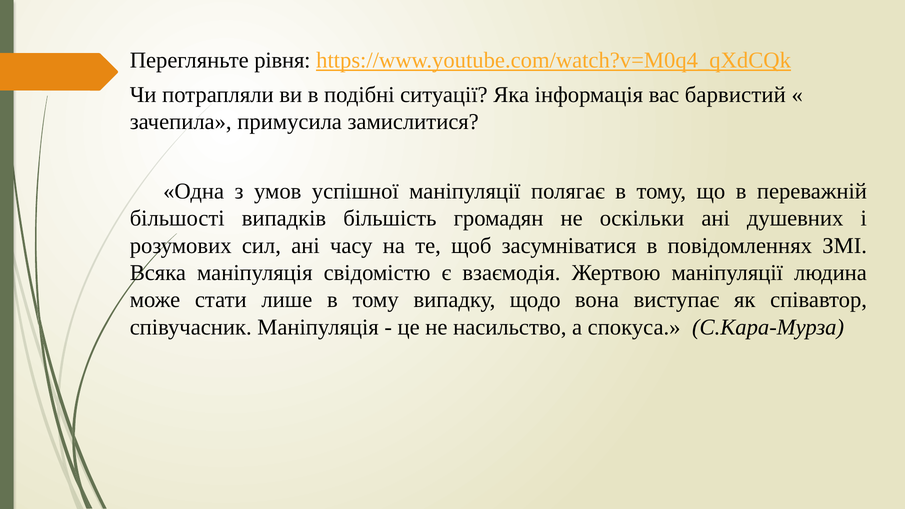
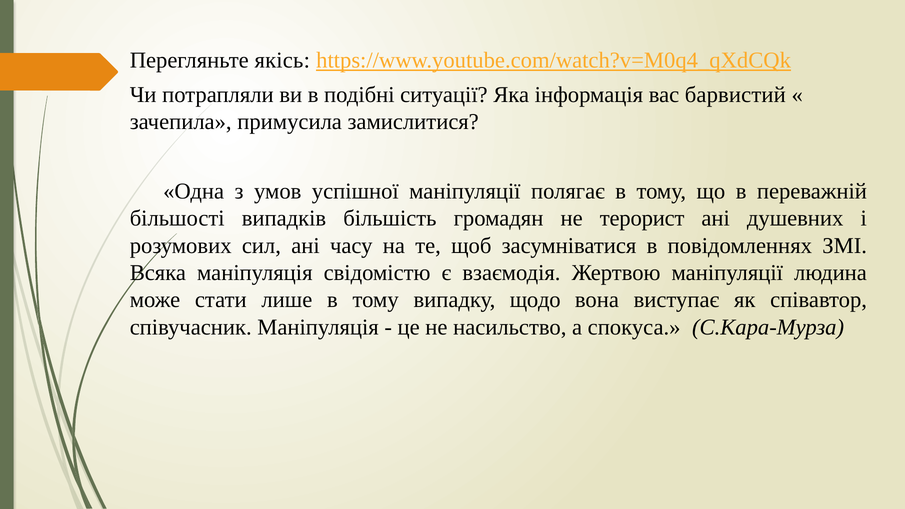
рівня: рівня -> якісь
оскільки: оскільки -> терорист
